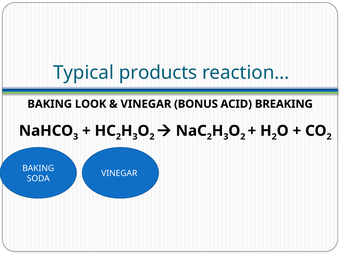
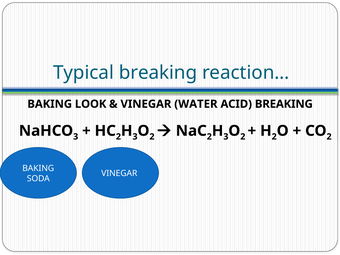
Typical products: products -> breaking
BONUS: BONUS -> WATER
